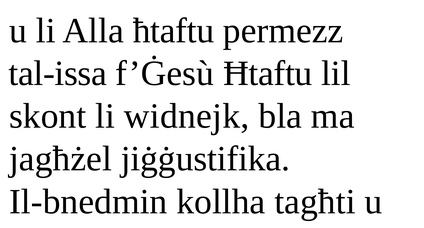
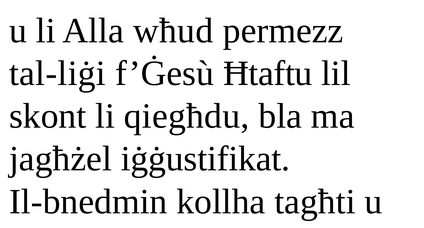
Alla ħtaftu: ħtaftu -> wħud
tal-issa: tal-issa -> tal-liġi
widnejk: widnejk -> qiegħdu
jiġġustifika: jiġġustifika -> iġġustifikat
